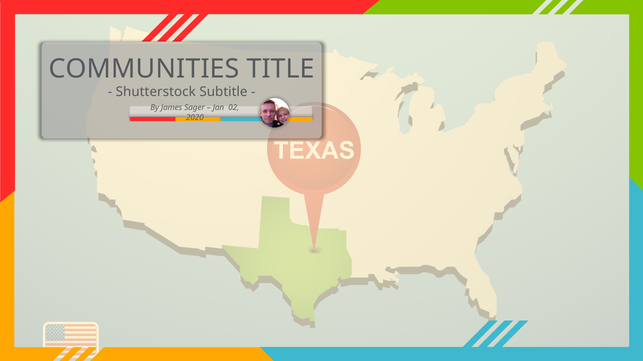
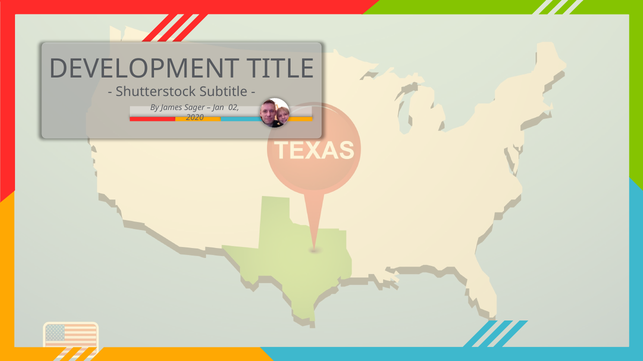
COMMUNITIES: COMMUNITIES -> DEVELOPMENT
